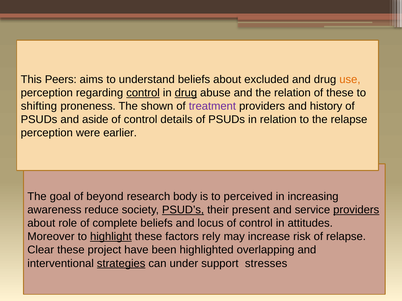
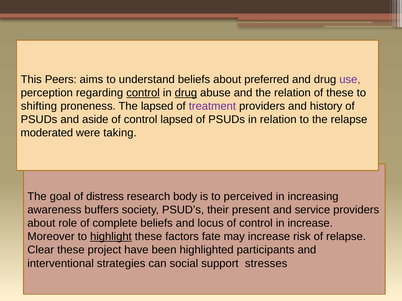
excluded: excluded -> preferred
use colour: orange -> purple
The shown: shown -> lapsed
control details: details -> lapsed
perception at (47, 133): perception -> moderated
earlier: earlier -> taking
beyond: beyond -> distress
reduce: reduce -> buffers
PSUD’s underline: present -> none
providers at (356, 210) underline: present -> none
in attitudes: attitudes -> increase
rely: rely -> fate
overlapping: overlapping -> participants
strategies underline: present -> none
under: under -> social
